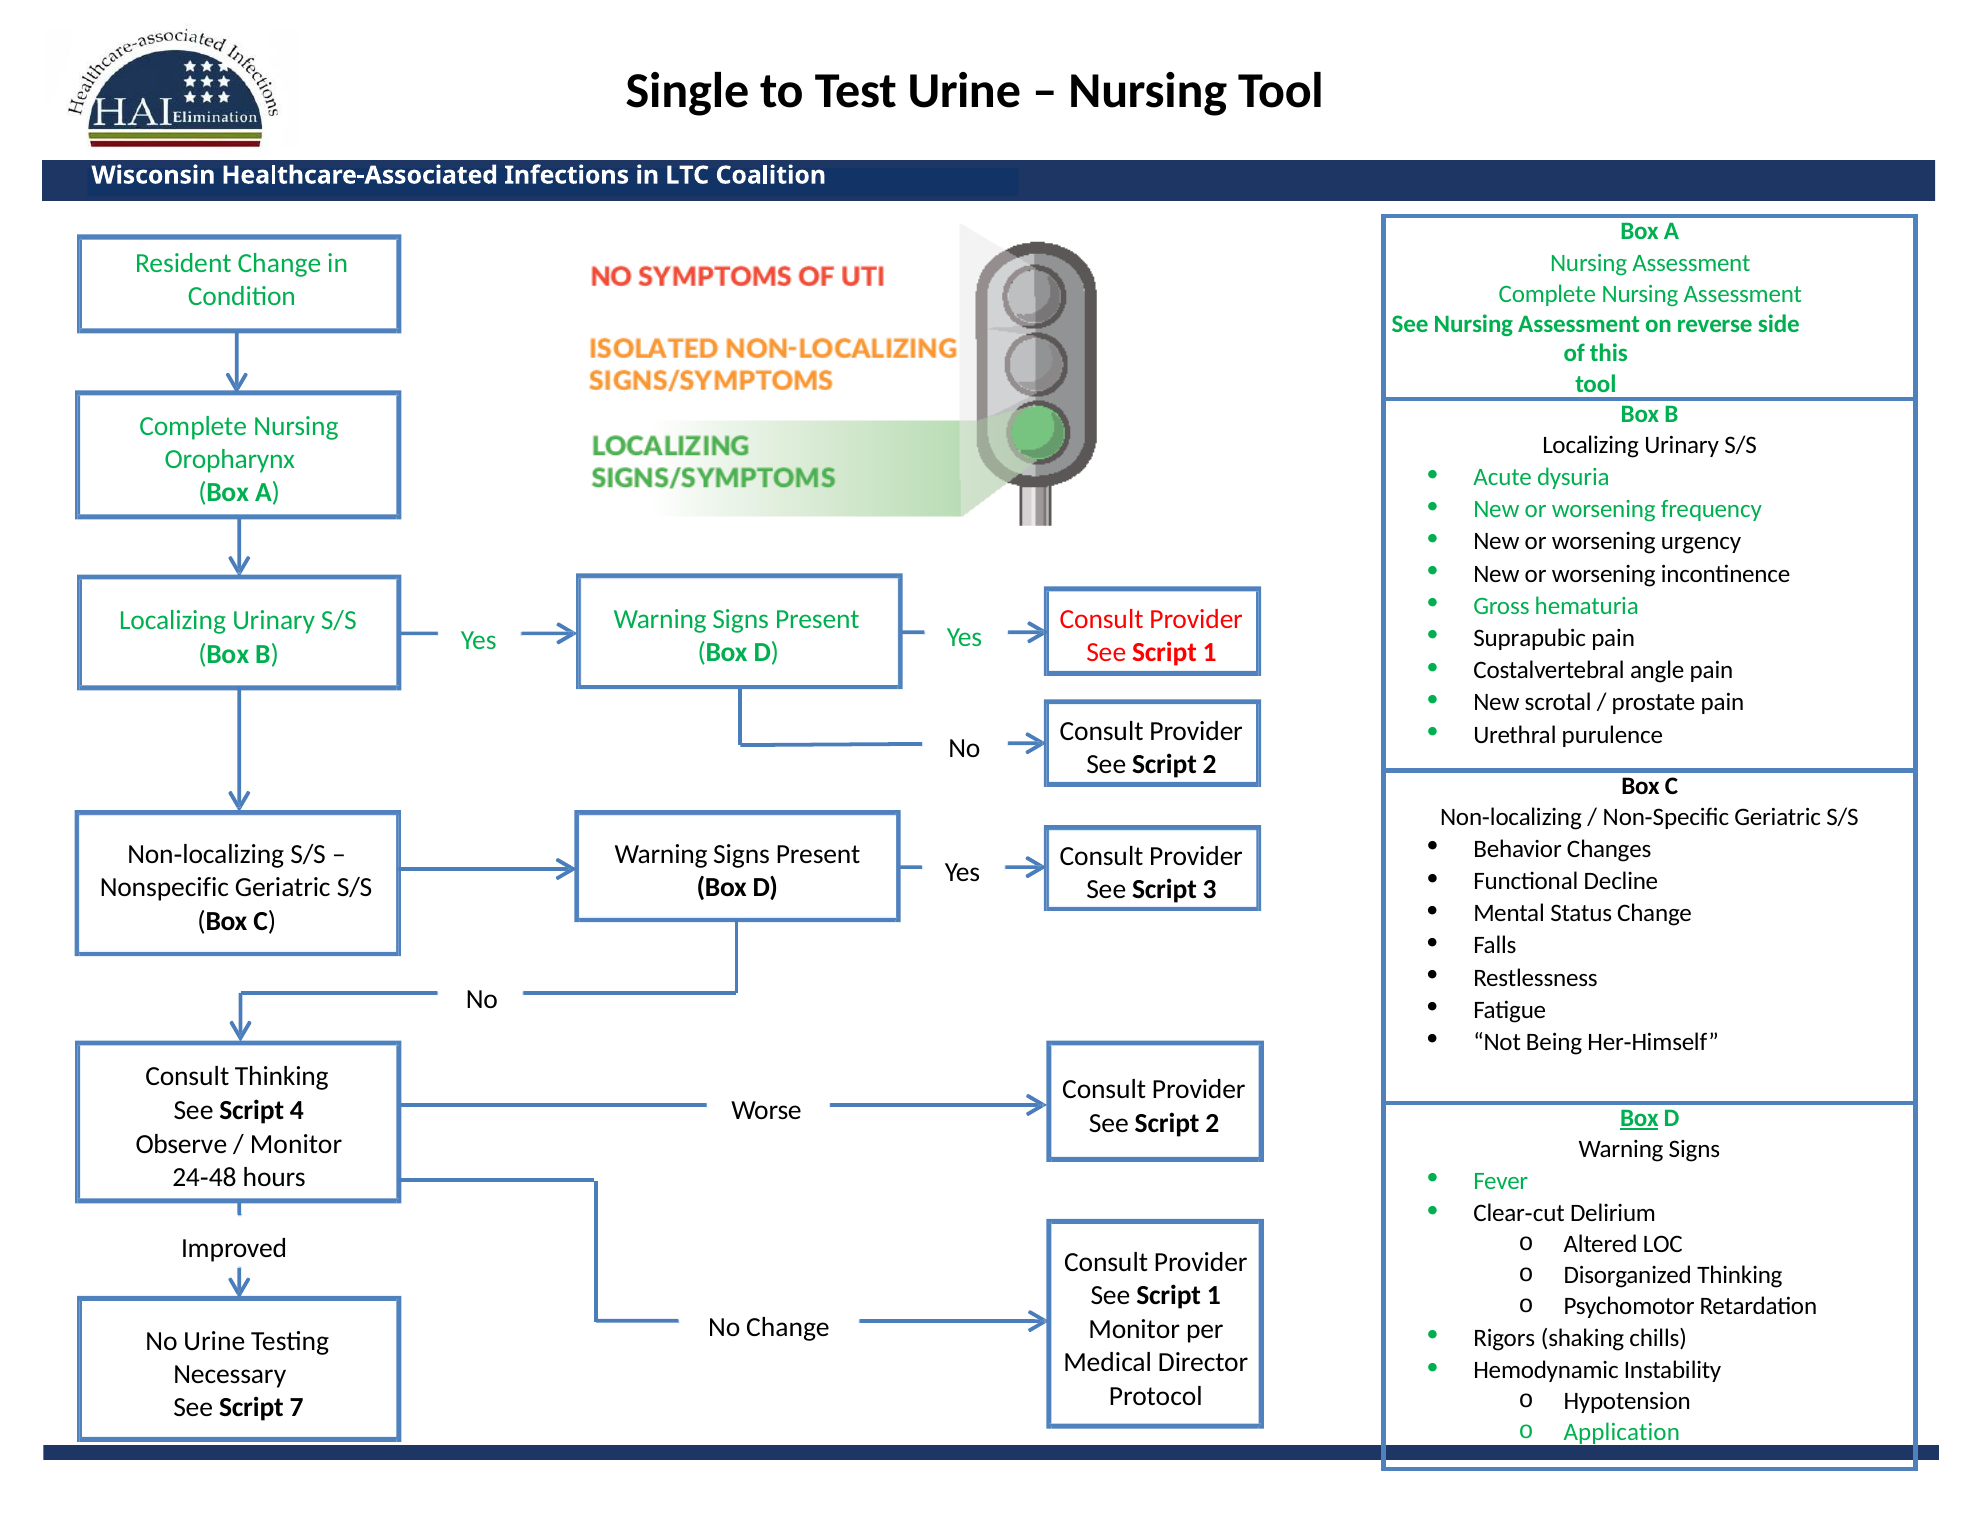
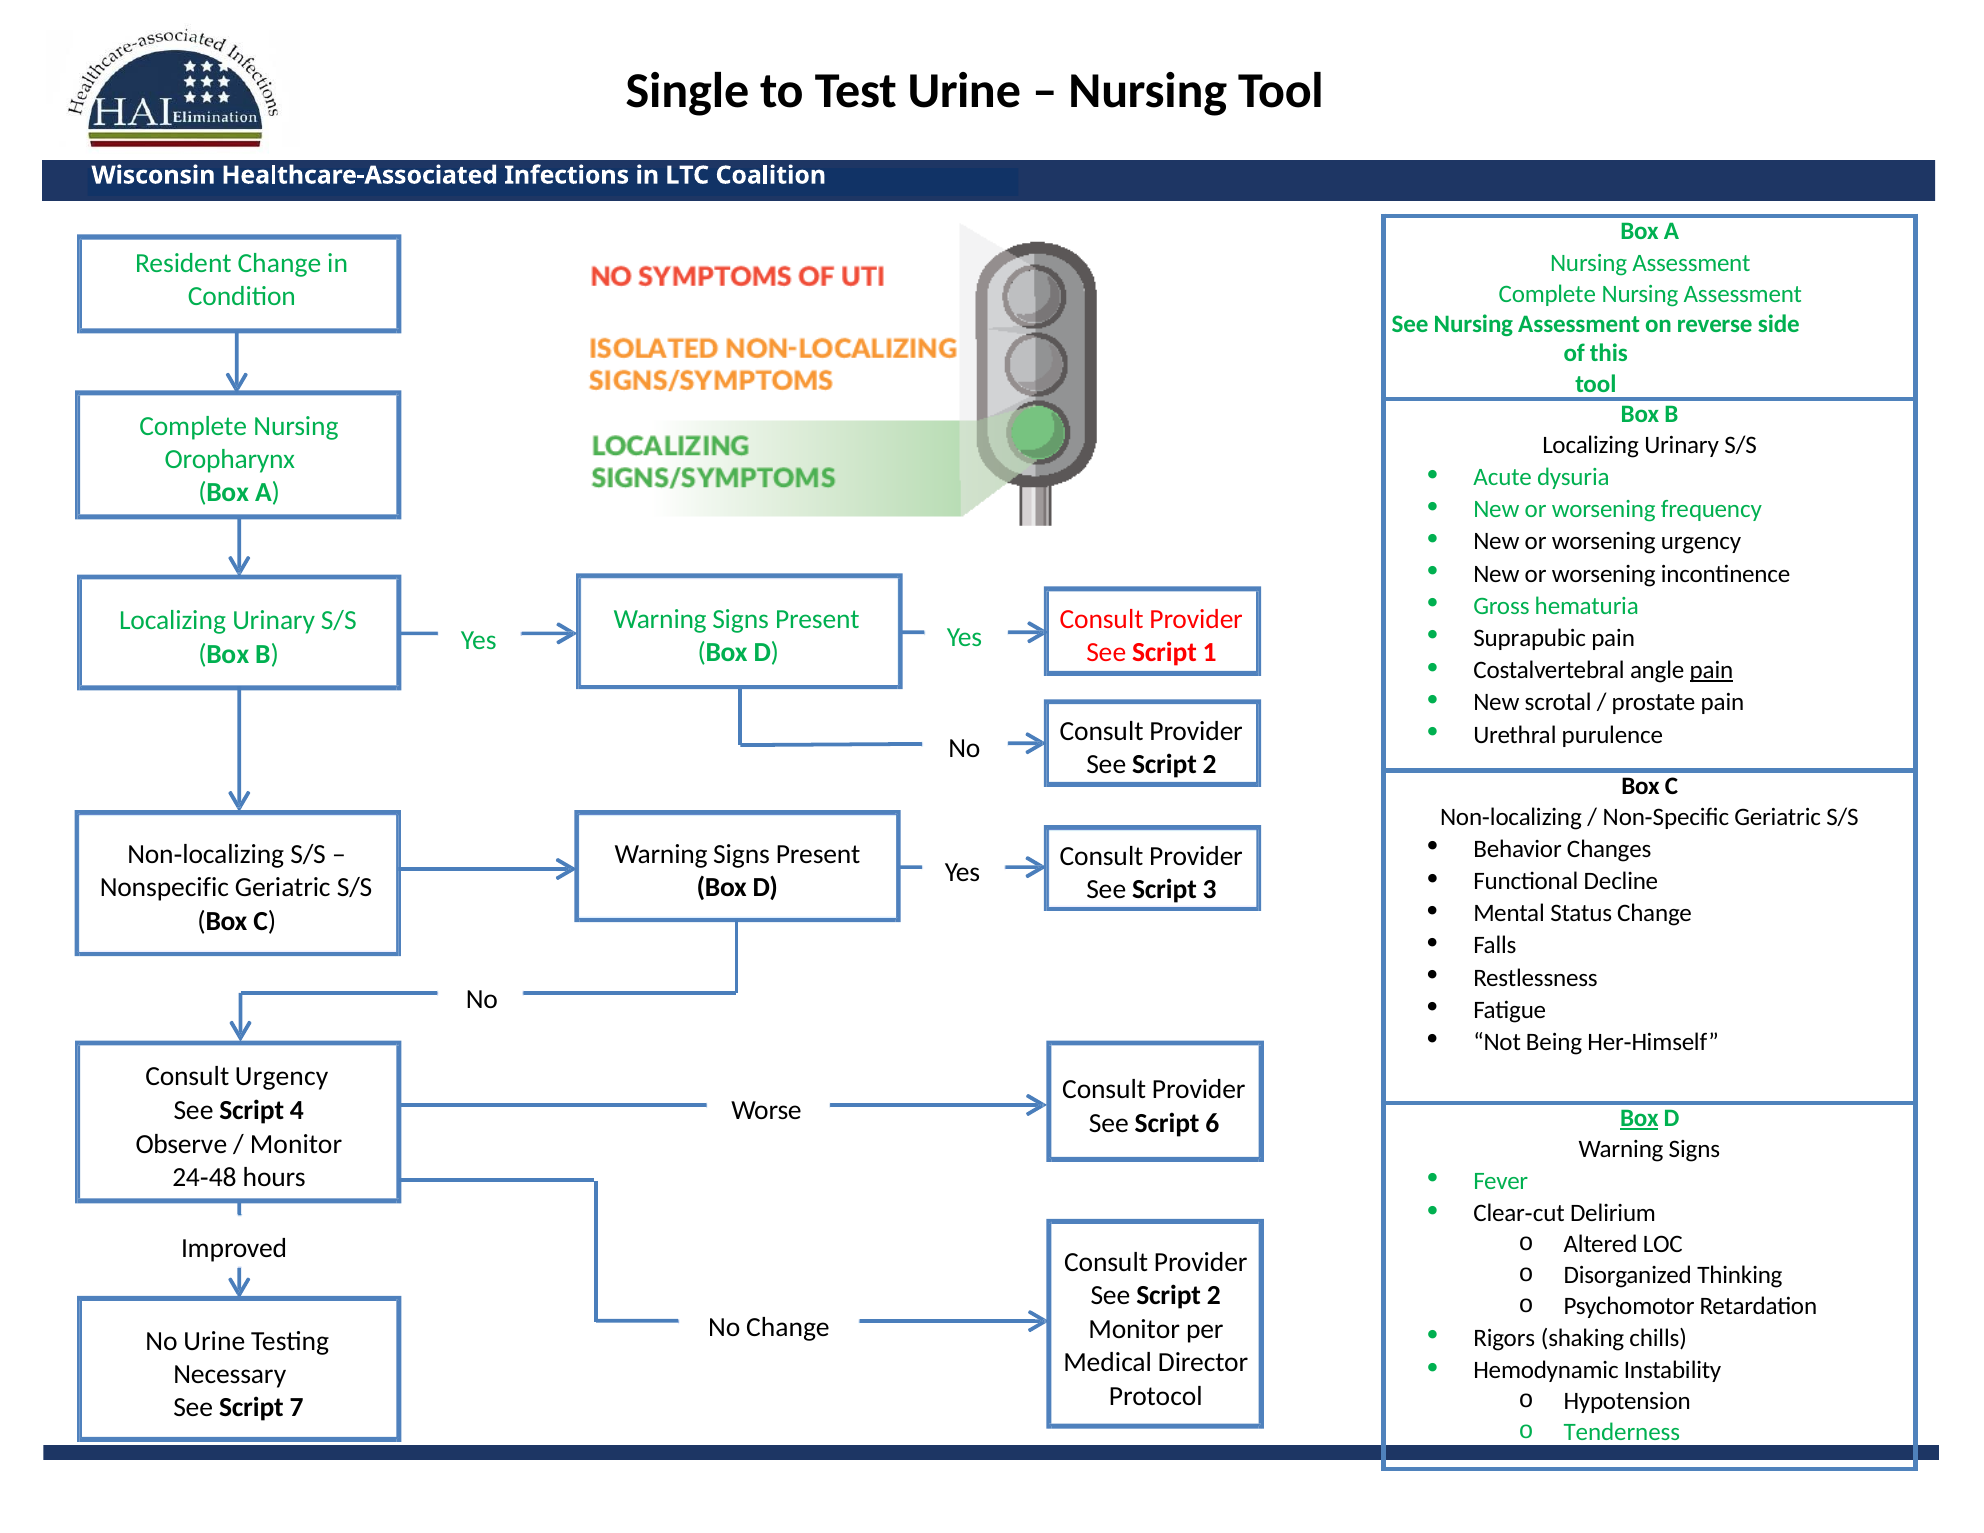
pain at (1712, 670) underline: none -> present
Consult Thinking: Thinking -> Urgency
Worse See Script 2: 2 -> 6
1 at (1214, 1296): 1 -> 2
Application: Application -> Tenderness
